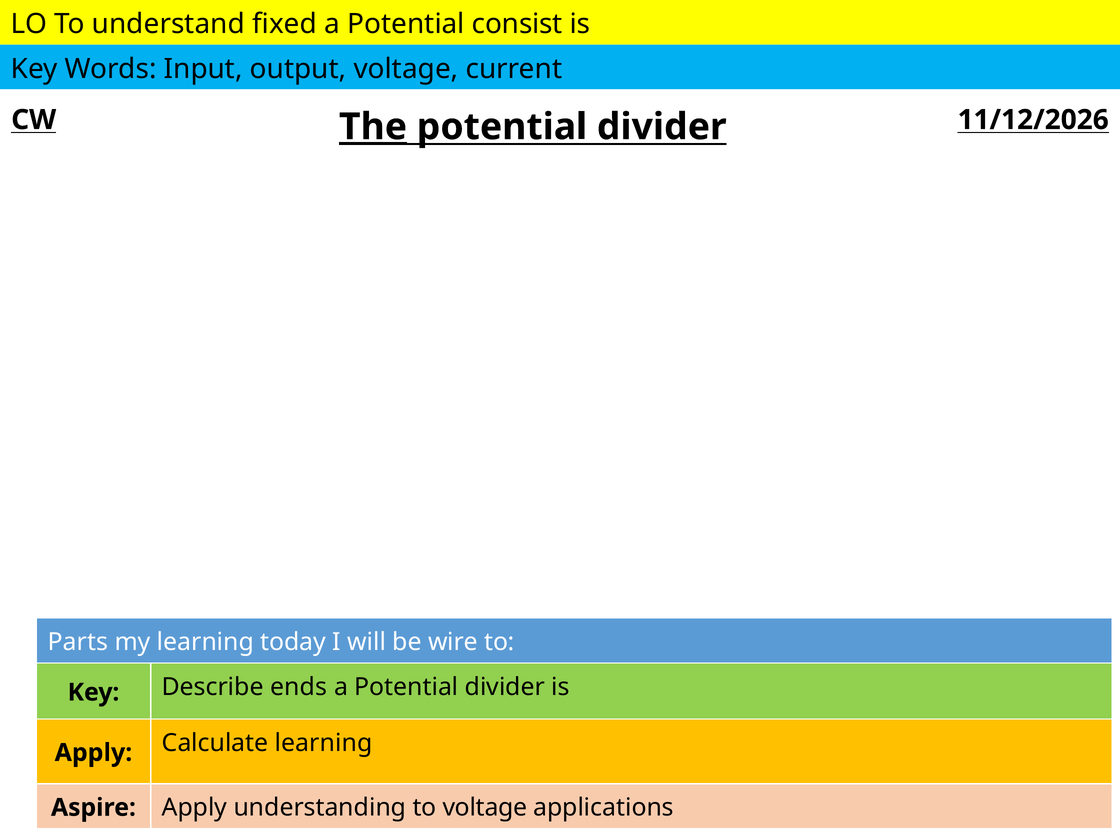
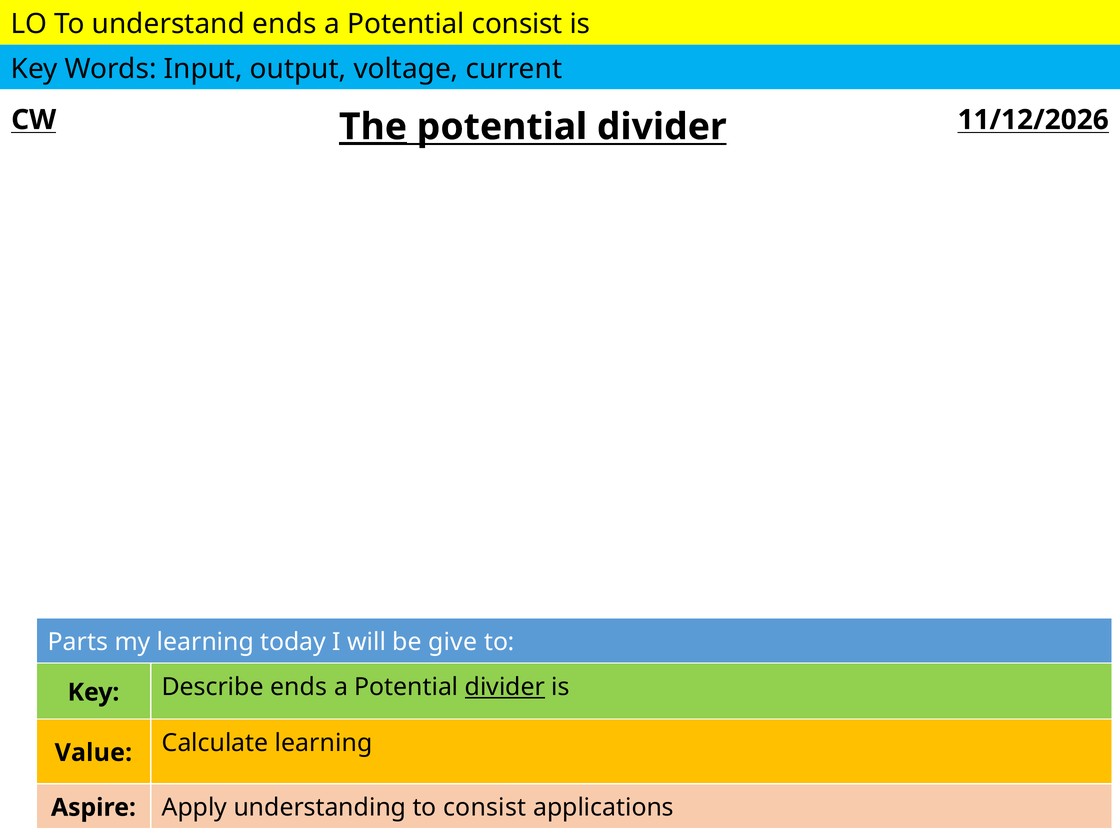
fixed at (285, 24): fixed -> ends
wire: wire -> give
divider at (505, 687) underline: none -> present
Apply at (93, 753): Apply -> Value
to voltage: voltage -> consist
